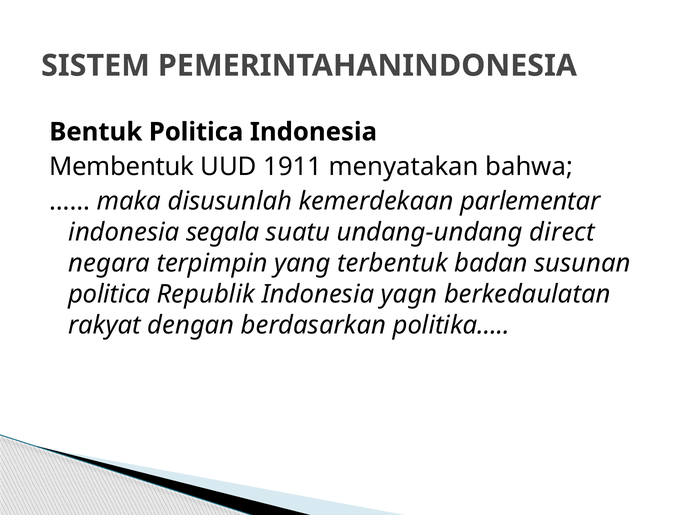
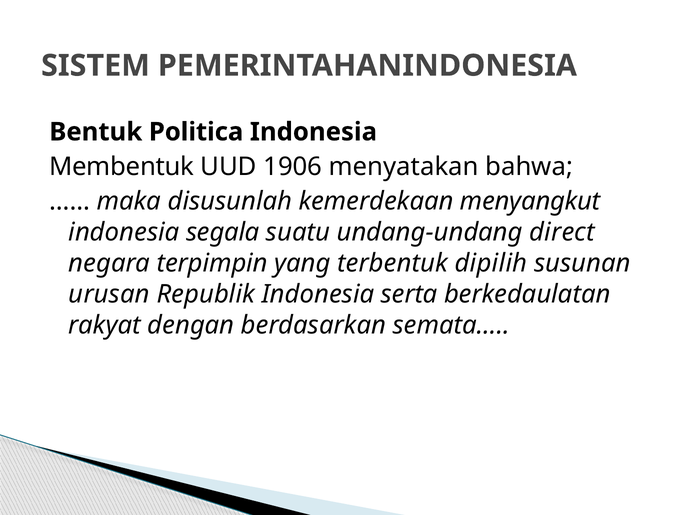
1911: 1911 -> 1906
parlementar: parlementar -> menyangkut
badan: badan -> dipilih
politica at (109, 294): politica -> urusan
yagn: yagn -> serta
politika…: politika… -> semata…
